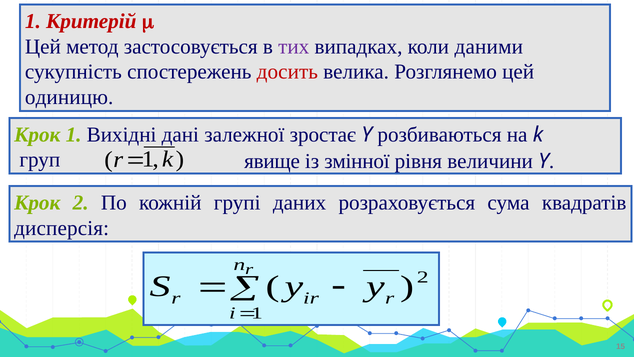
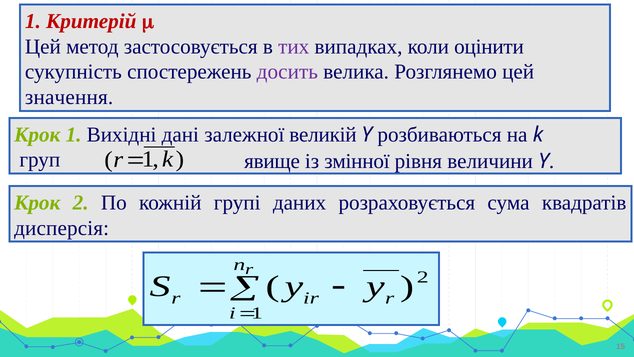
даними: даними -> оцінити
досить colour: red -> purple
одиницю: одиницю -> значення
зростає: зростає -> великій
